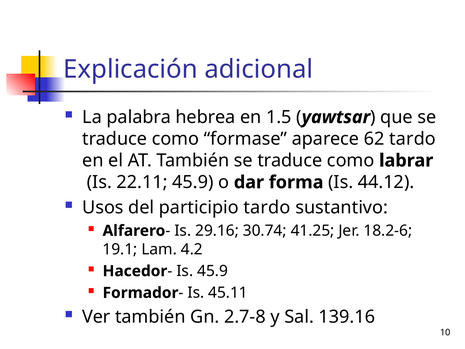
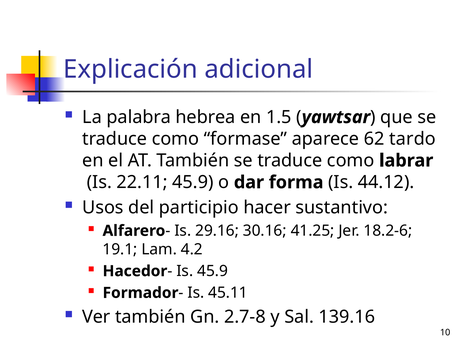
participio tardo: tardo -> hacer
30.74: 30.74 -> 30.16
